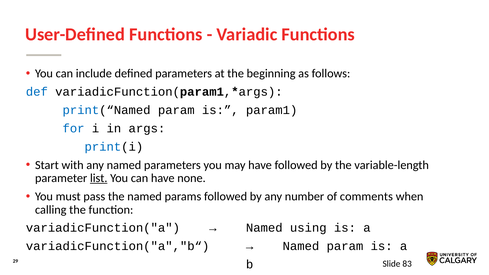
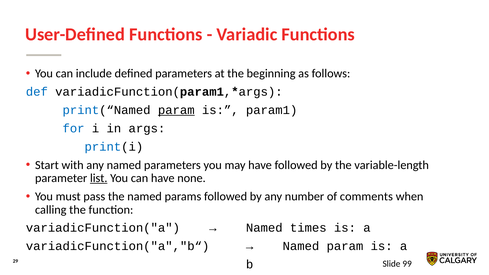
param at (176, 110) underline: none -> present
using: using -> times
83: 83 -> 99
